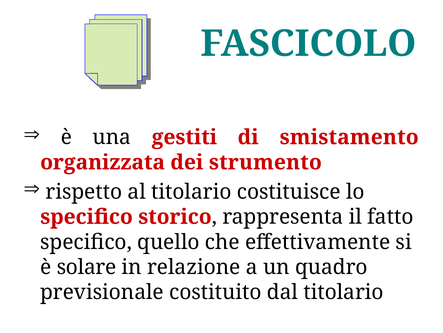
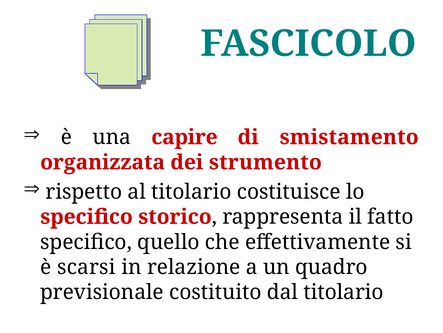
gestiti: gestiti -> capire
solare: solare -> scarsi
